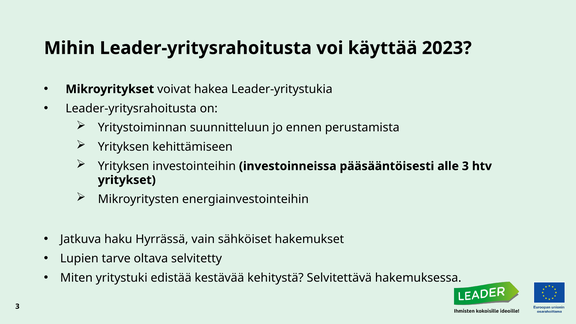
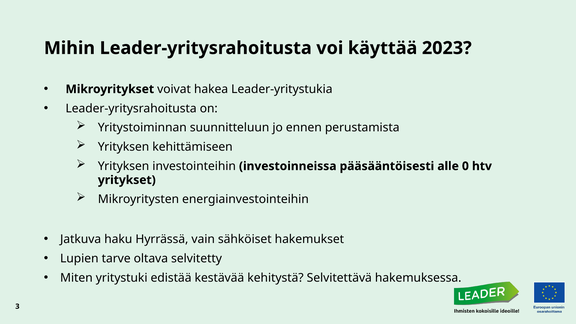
alle 3: 3 -> 0
